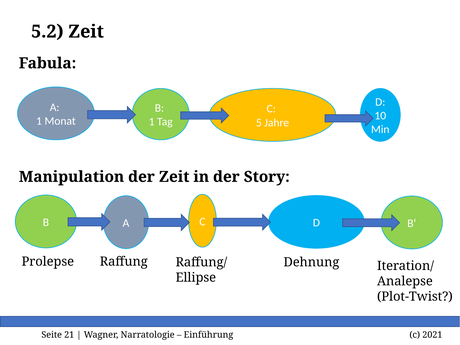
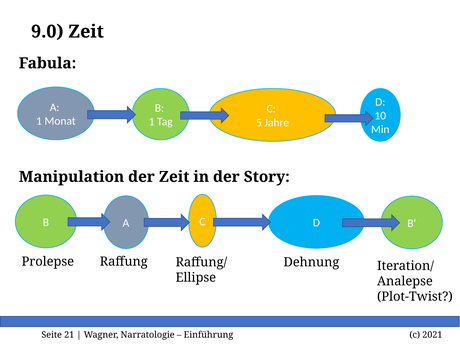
5.2: 5.2 -> 9.0
